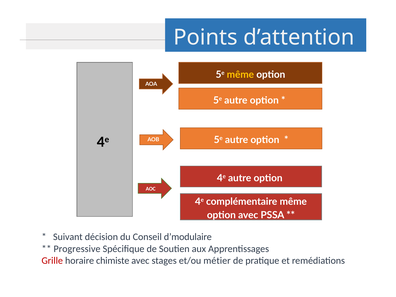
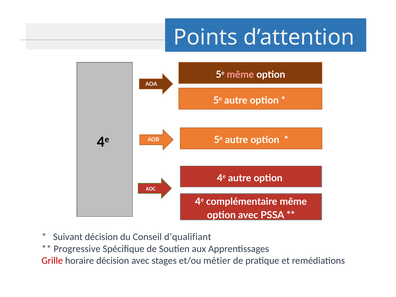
même at (240, 75) colour: yellow -> pink
d’modulaire: d’modulaire -> d’qualifiant
horaire chimiste: chimiste -> décision
